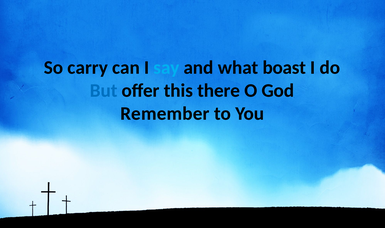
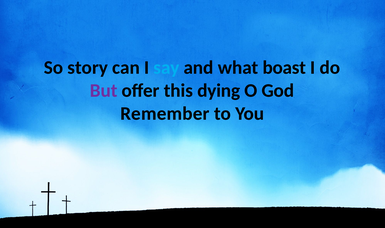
carry: carry -> story
But colour: blue -> purple
there: there -> dying
